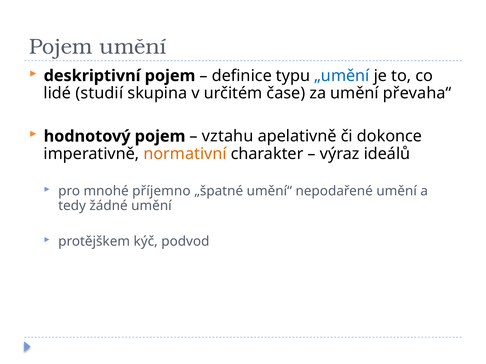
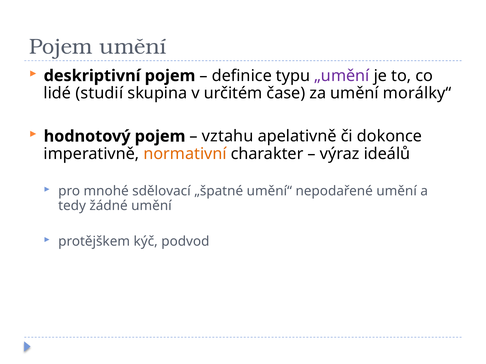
„umění colour: blue -> purple
převaha“: převaha“ -> morálky“
příjemno: příjemno -> sdělovací
